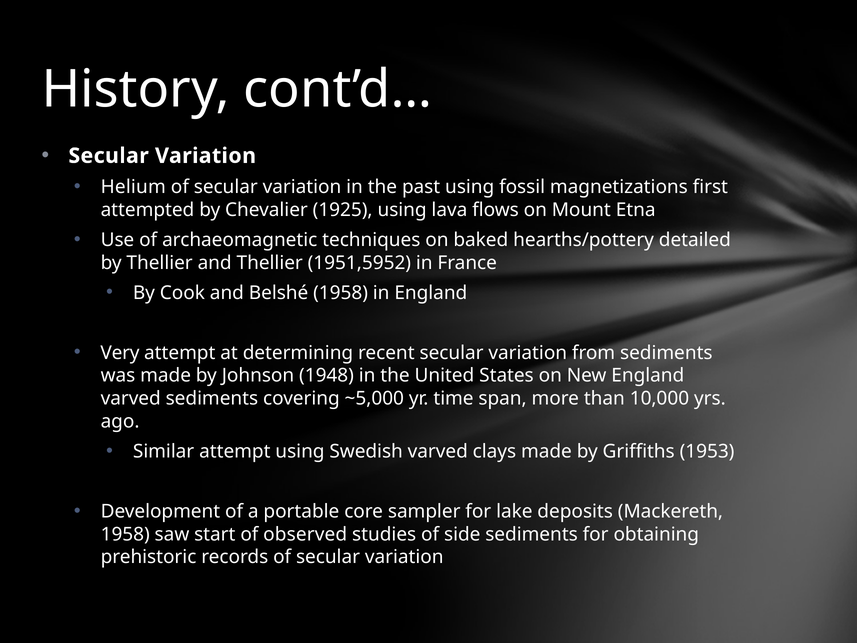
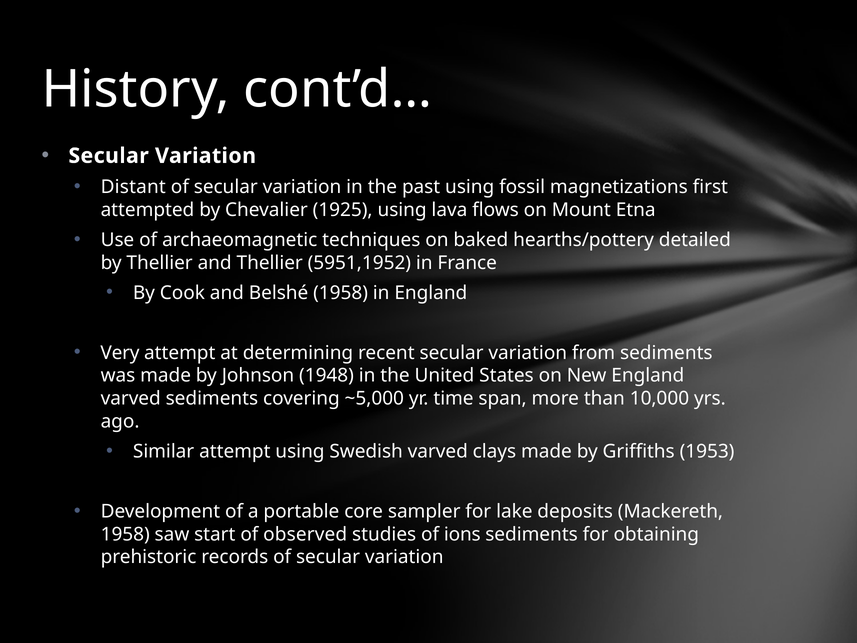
Helium: Helium -> Distant
1951,5952: 1951,5952 -> 5951,1952
side: side -> ions
